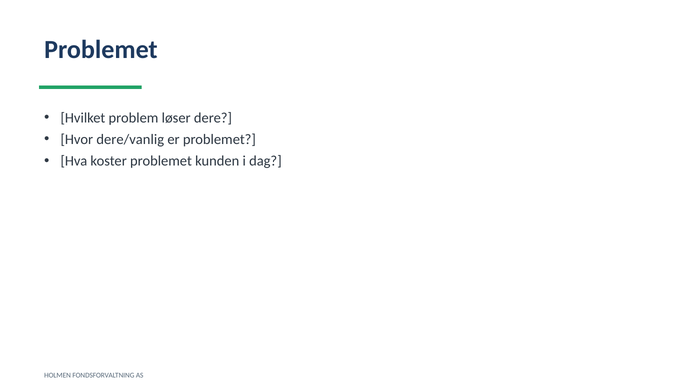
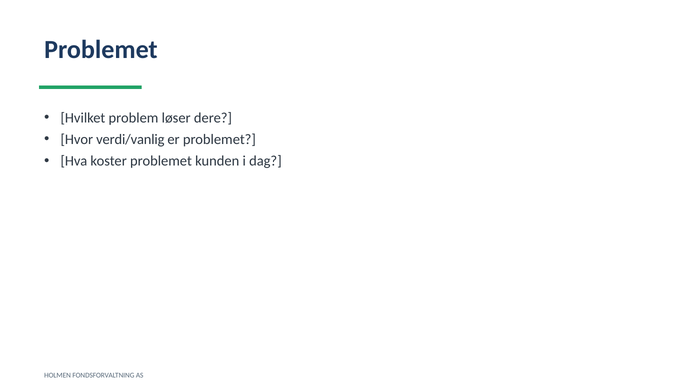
dere/vanlig: dere/vanlig -> verdi/vanlig
